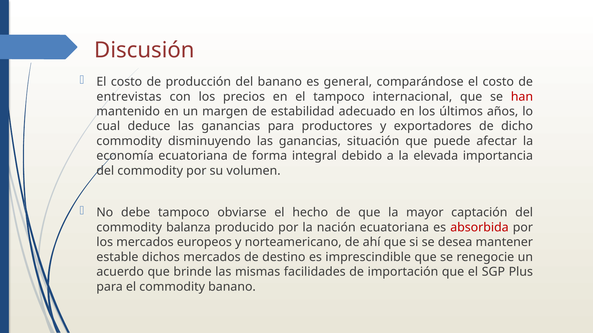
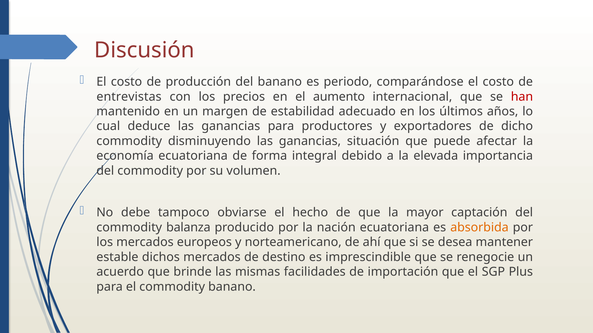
general: general -> periodo
el tampoco: tampoco -> aumento
absorbida colour: red -> orange
